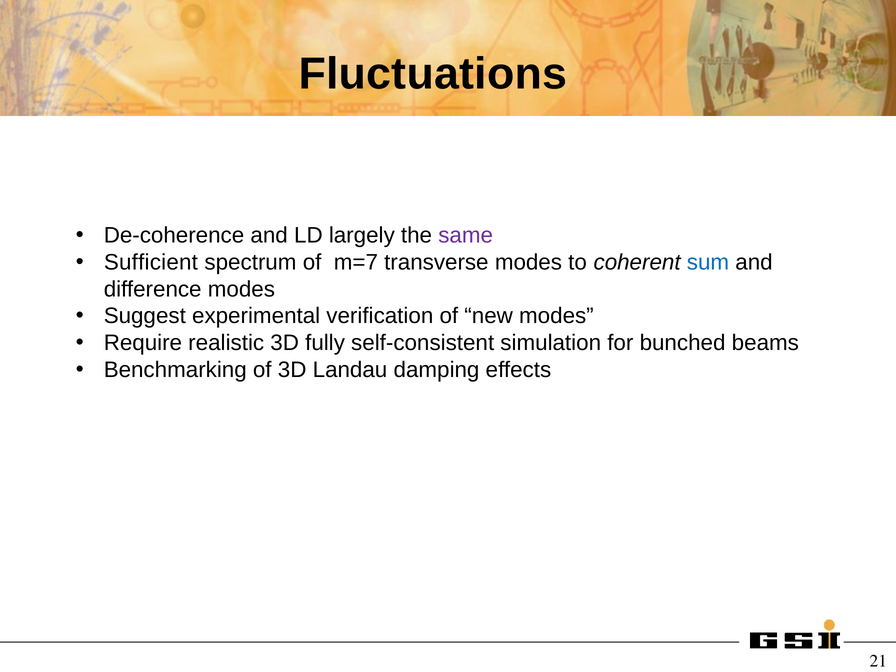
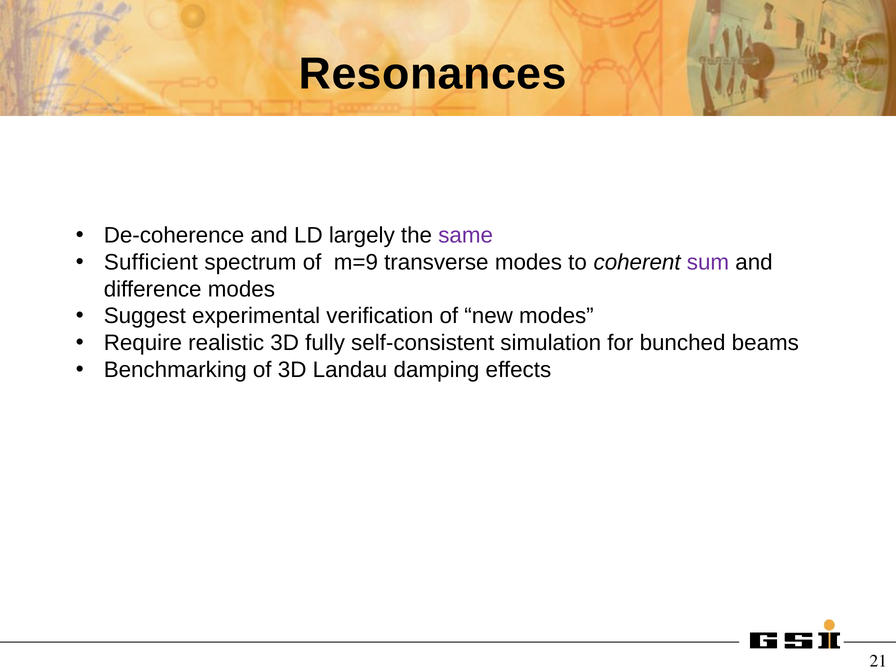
Fluctuations: Fluctuations -> Resonances
m=7: m=7 -> m=9
sum colour: blue -> purple
